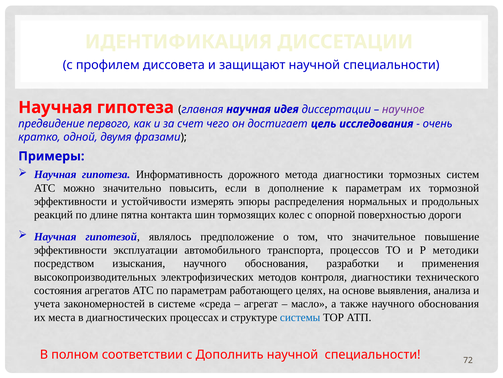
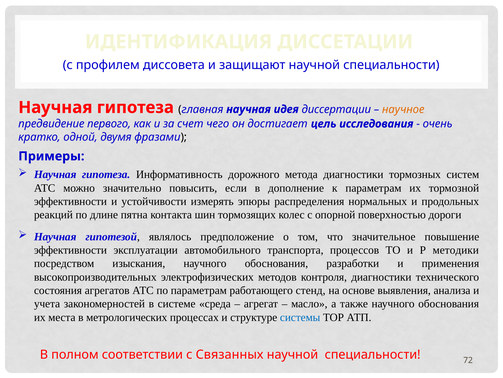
научное colour: purple -> orange
целях: целях -> стенд
диагностических: диагностических -> метрологических
Дополнить: Дополнить -> Связанных
